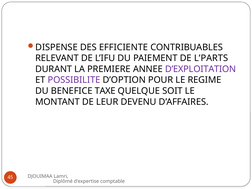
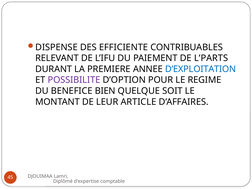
D’EXPLOITATION colour: purple -> blue
TAXE: TAXE -> BIEN
DEVENU: DEVENU -> ARTICLE
